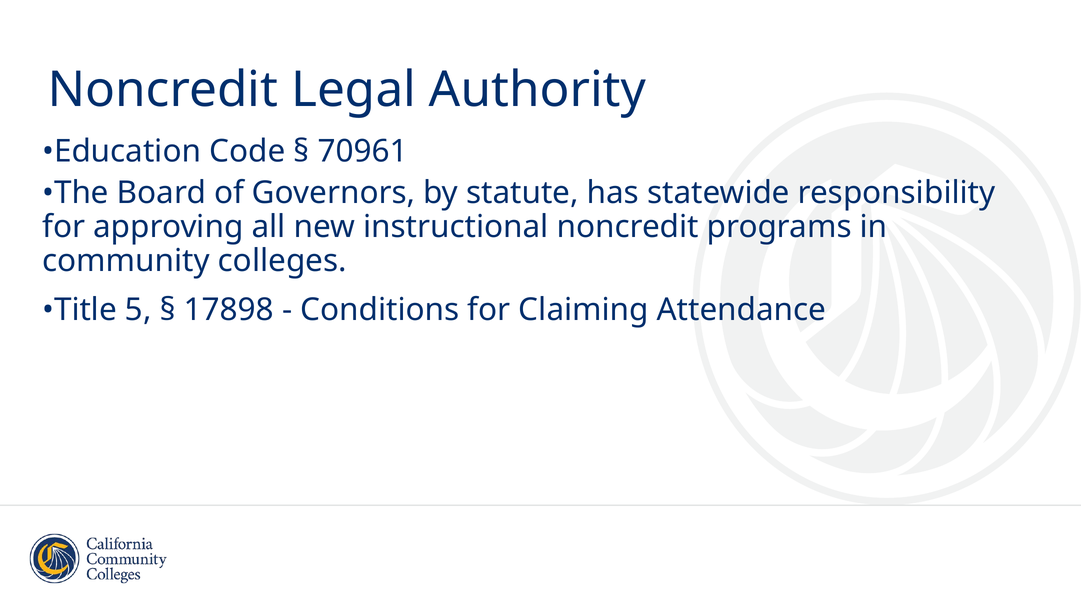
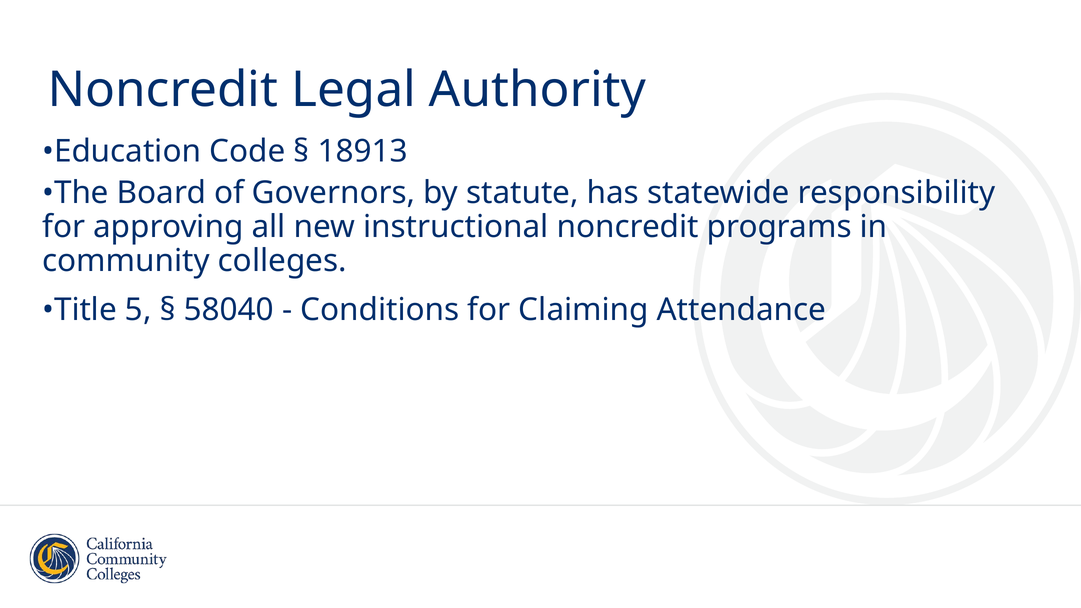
70961: 70961 -> 18913
17898: 17898 -> 58040
